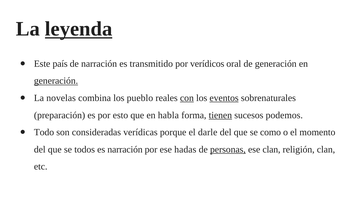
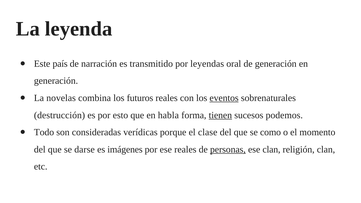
leyenda underline: present -> none
verídicos: verídicos -> leyendas
generación at (56, 81) underline: present -> none
pueblo: pueblo -> futuros
con underline: present -> none
preparación: preparación -> destrucción
darle: darle -> clase
todos: todos -> darse
es narración: narración -> imágenes
ese hadas: hadas -> reales
